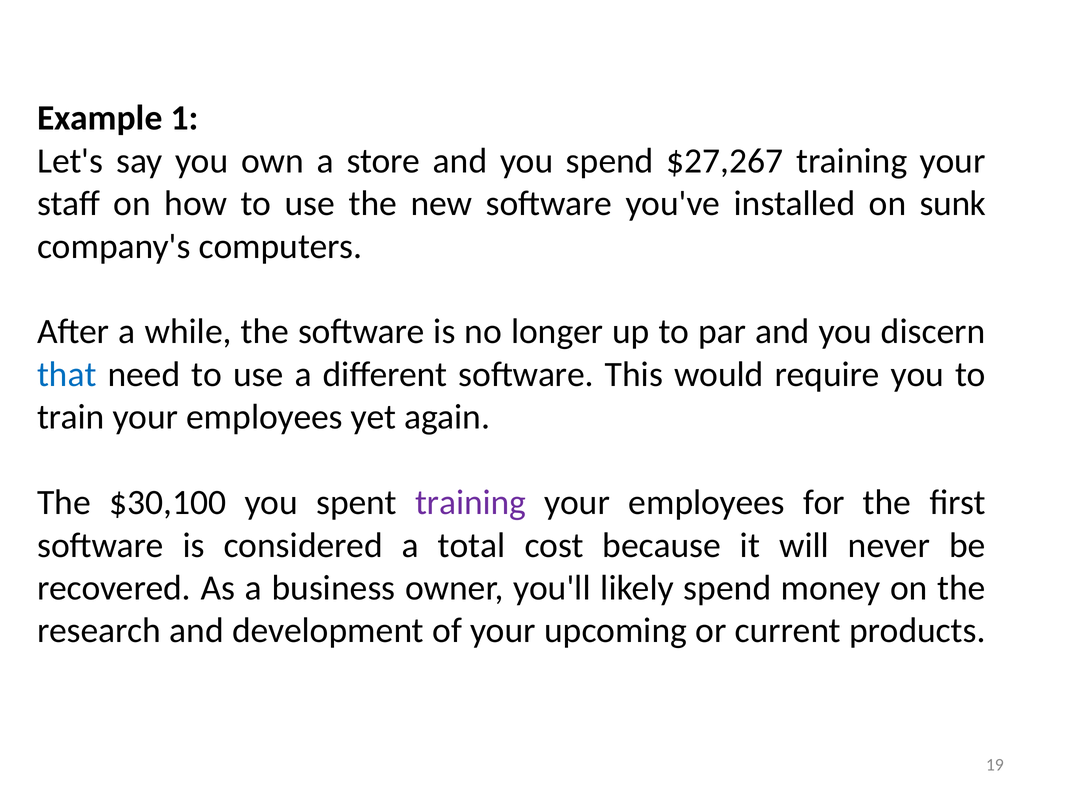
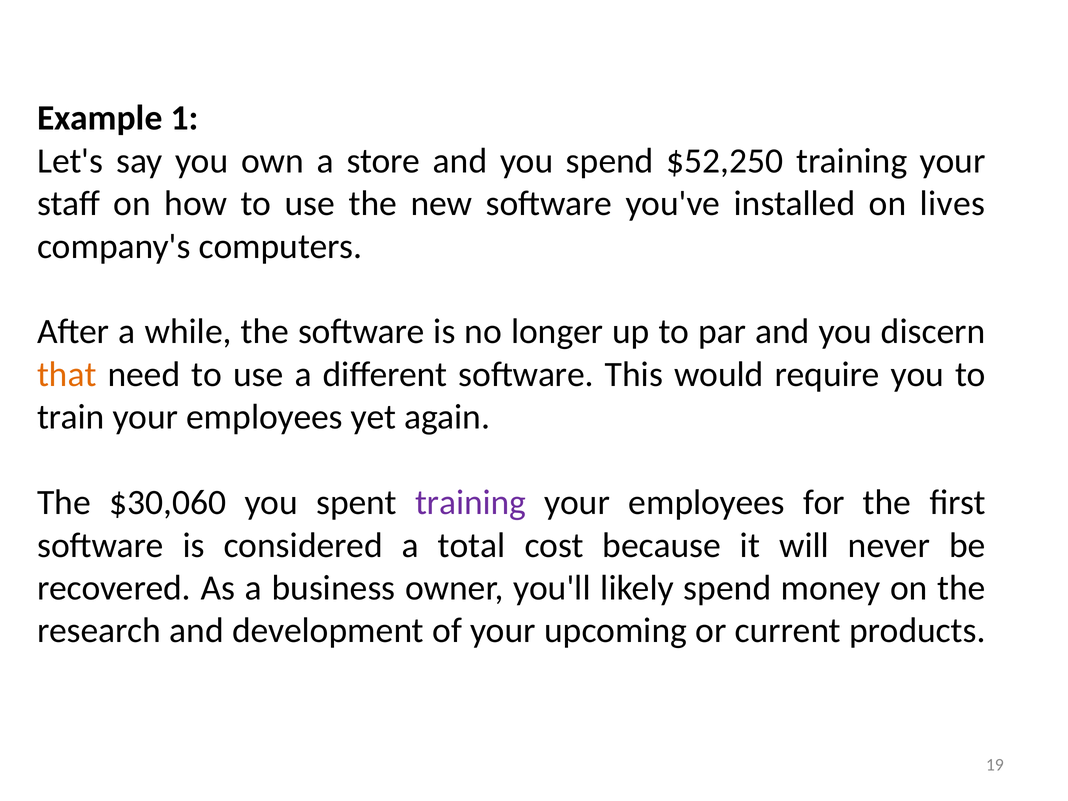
$27,267: $27,267 -> $52,250
sunk: sunk -> lives
that colour: blue -> orange
$30,100: $30,100 -> $30,060
